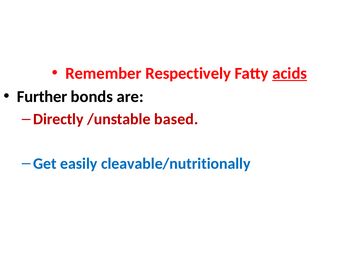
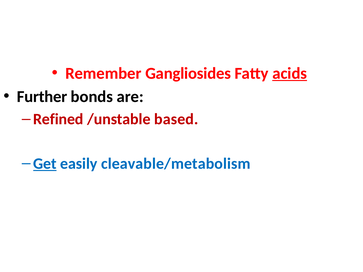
Respectively: Respectively -> Gangliosides
Directly: Directly -> Refined
Get underline: none -> present
cleavable/nutritionally: cleavable/nutritionally -> cleavable/metabolism
